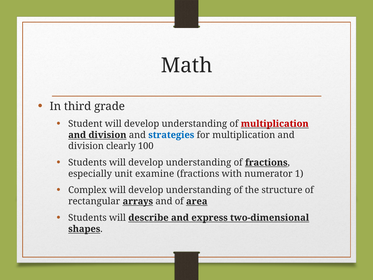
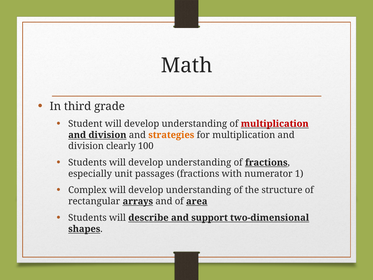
strategies colour: blue -> orange
examine: examine -> passages
express: express -> support
